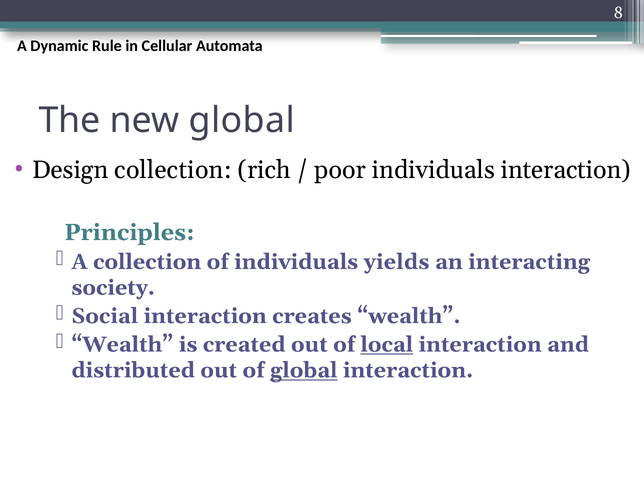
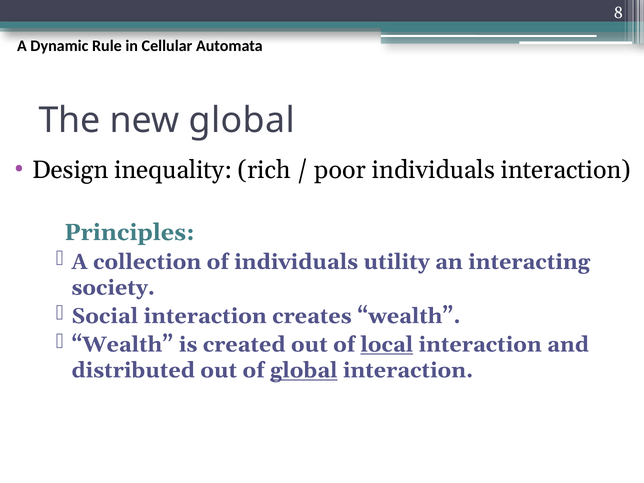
Design collection: collection -> inequality
yields: yields -> utility
